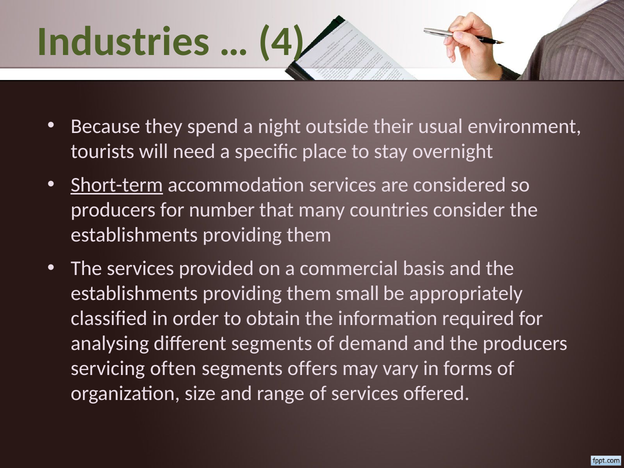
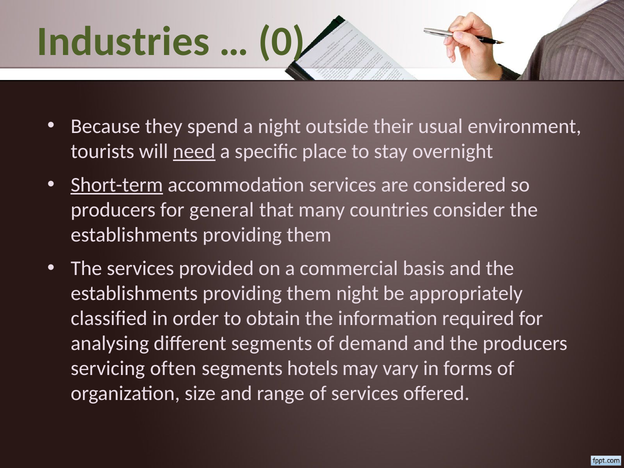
4: 4 -> 0
need underline: none -> present
number: number -> general
them small: small -> night
offers: offers -> hotels
